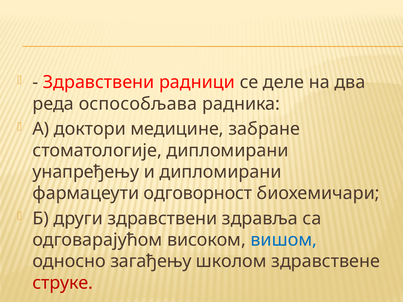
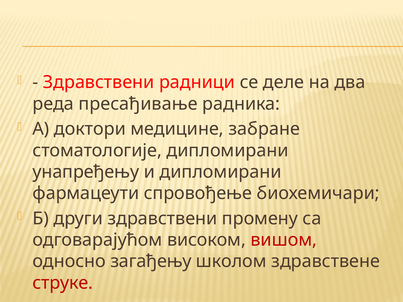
оспособљава: оспособљава -> пресађивање
одговорност: одговорност -> спровођење
здравља: здравља -> промену
вишом colour: blue -> red
